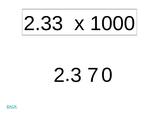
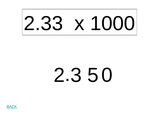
7: 7 -> 5
